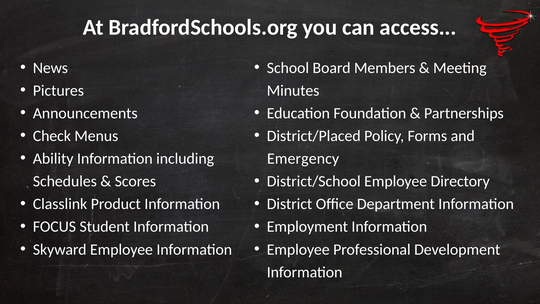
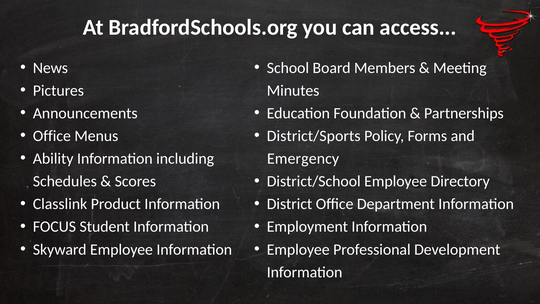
Check at (52, 136): Check -> Office
District/Placed: District/Placed -> District/Sports
